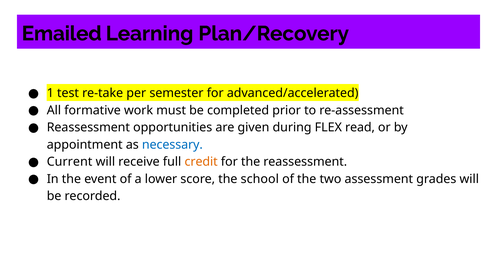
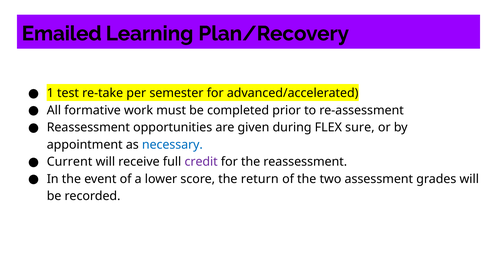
read: read -> sure
credit colour: orange -> purple
school: school -> return
